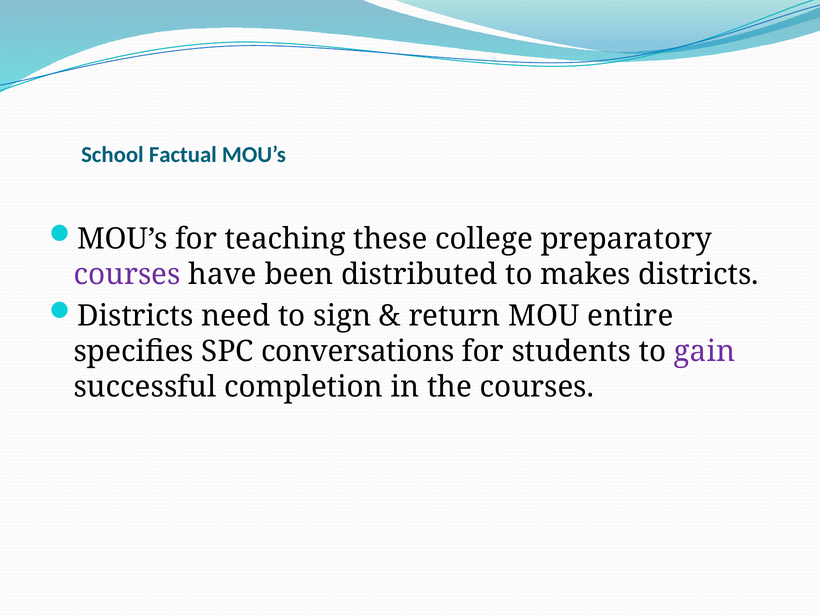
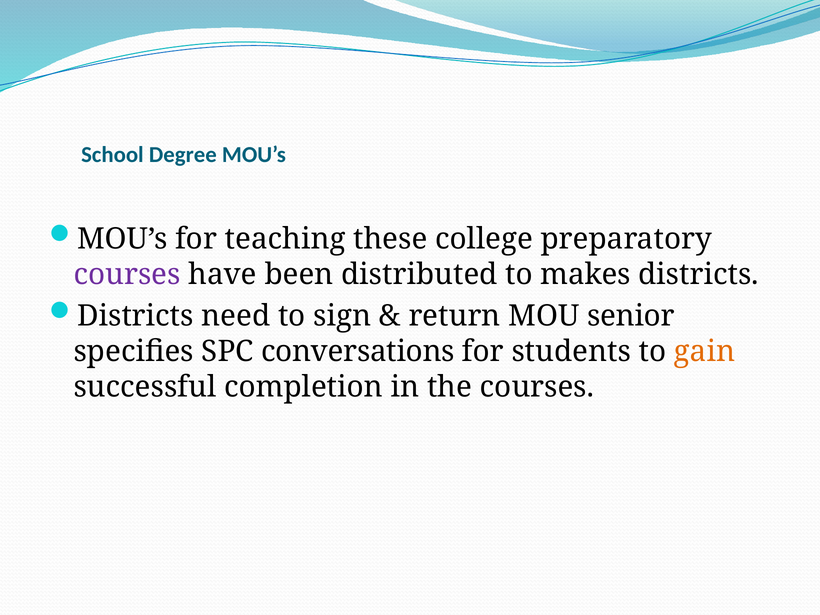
Factual: Factual -> Degree
entire: entire -> senior
gain colour: purple -> orange
